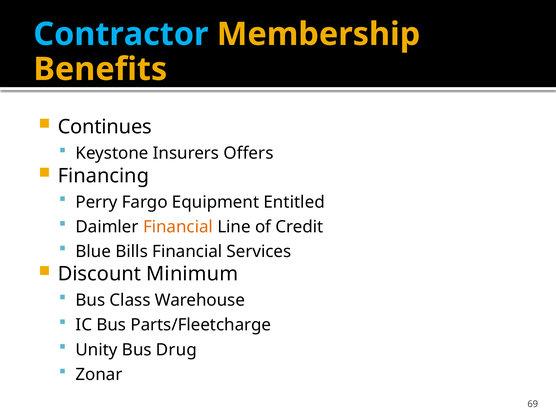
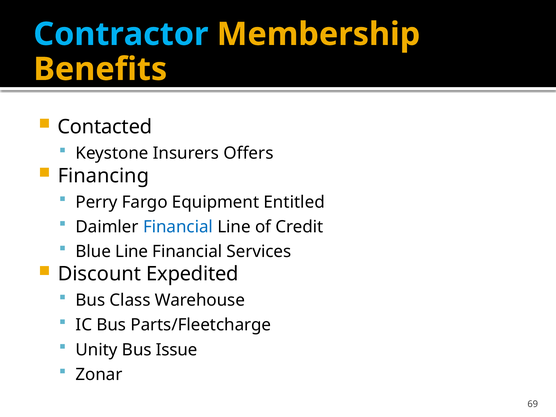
Continues: Continues -> Contacted
Financial at (178, 227) colour: orange -> blue
Blue Bills: Bills -> Line
Minimum: Minimum -> Expedited
Drug: Drug -> Issue
